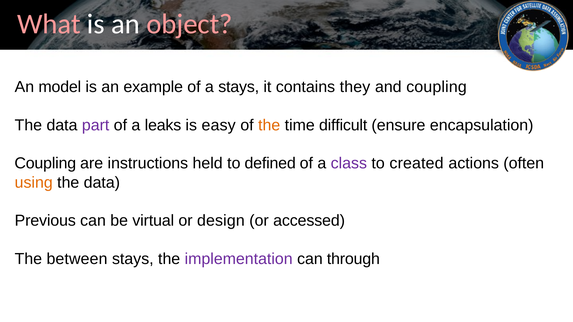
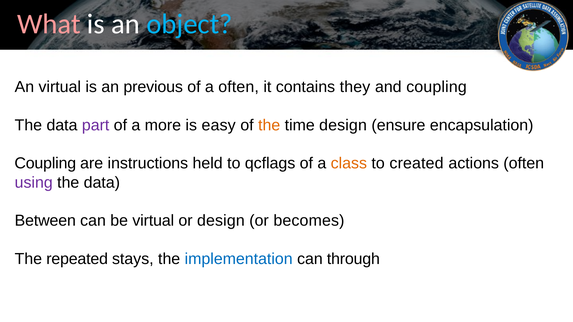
object colour: pink -> light blue
An model: model -> virtual
example: example -> previous
a stays: stays -> often
leaks: leaks -> more
time difficult: difficult -> design
defined: defined -> qcflags
class colour: purple -> orange
using colour: orange -> purple
Previous: Previous -> Between
accessed: accessed -> becomes
between: between -> repeated
implementation colour: purple -> blue
